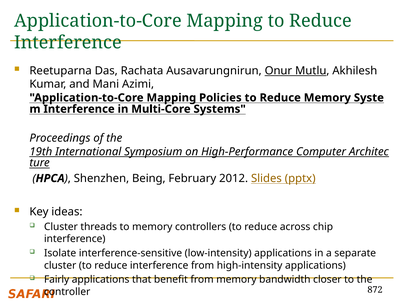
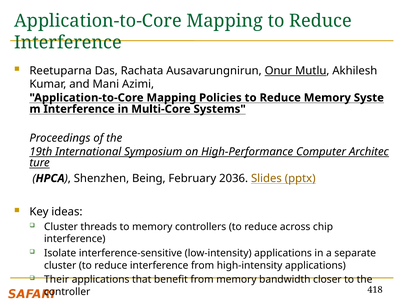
2012: 2012 -> 2036
Fairly: Fairly -> Their
872: 872 -> 418
